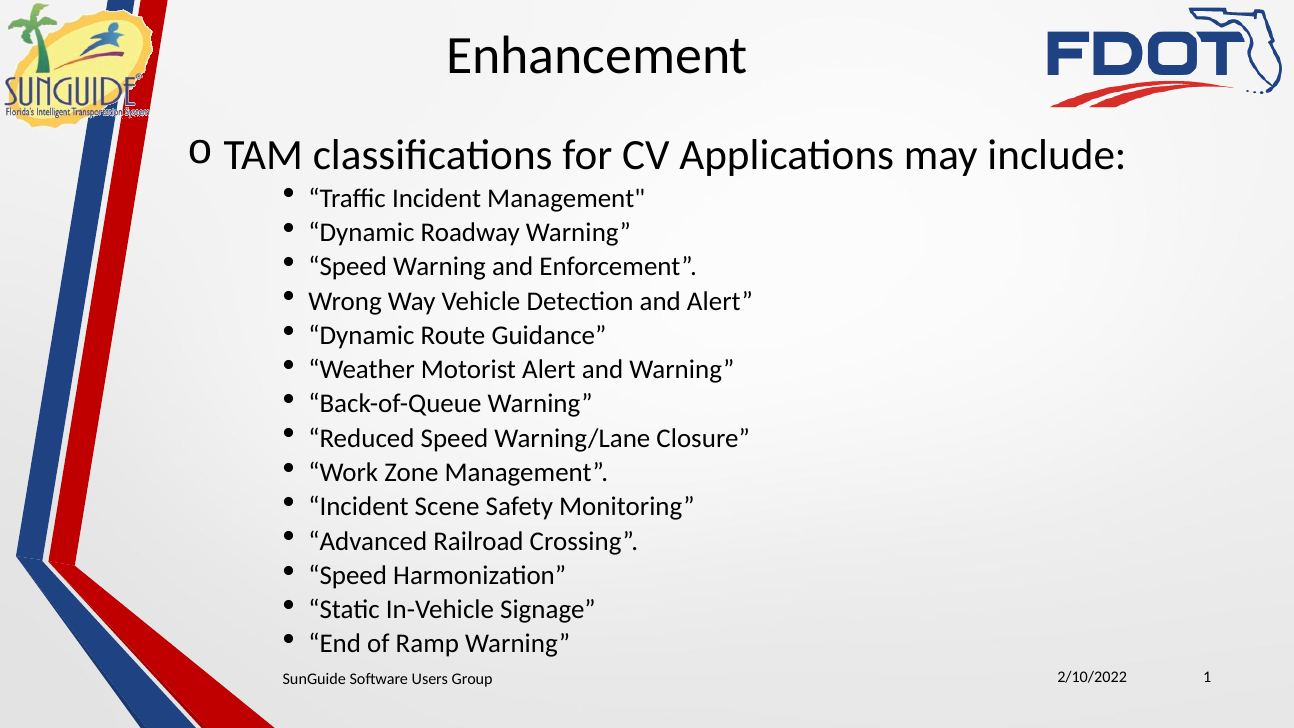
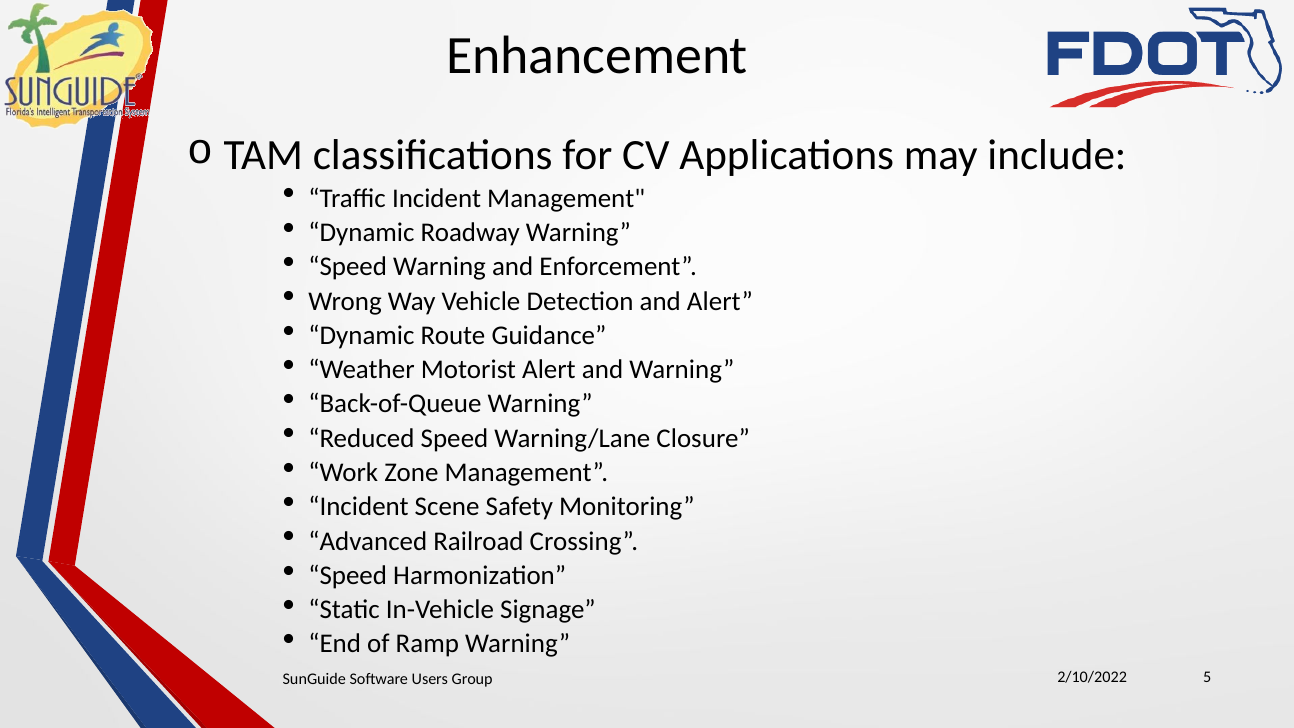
1: 1 -> 5
